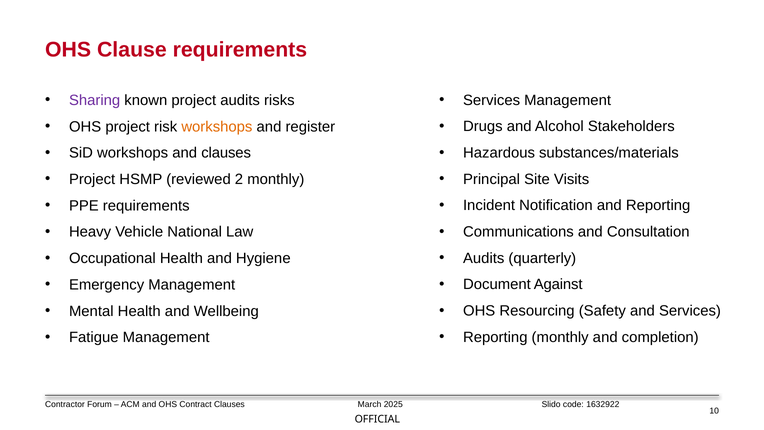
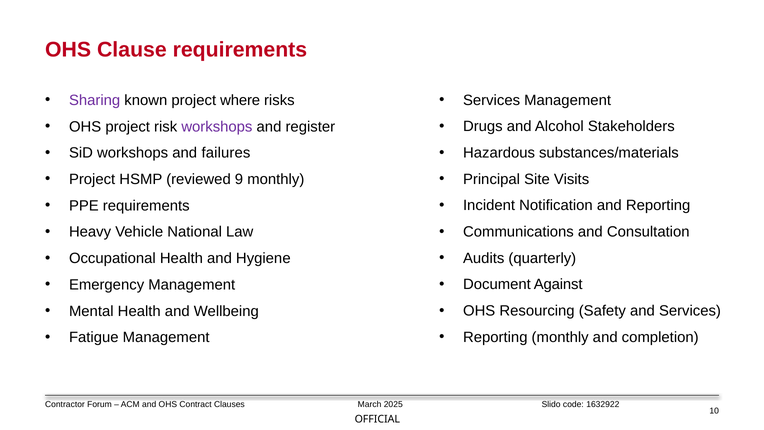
project audits: audits -> where
workshops at (217, 127) colour: orange -> purple
and clauses: clauses -> failures
2: 2 -> 9
